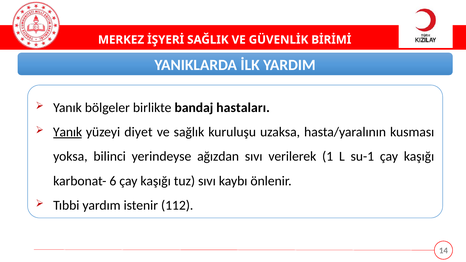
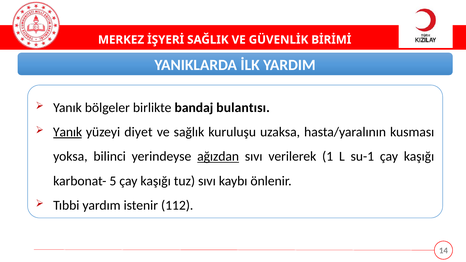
hastaları: hastaları -> bulantısı
ağızdan underline: none -> present
6: 6 -> 5
